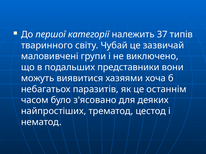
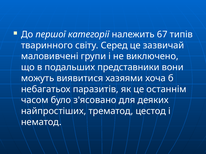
37: 37 -> 67
Чубай: Чубай -> Серед
